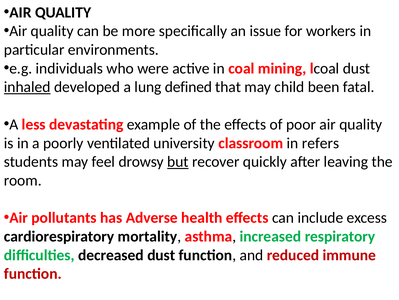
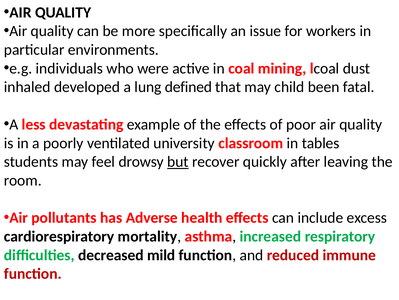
inhaled underline: present -> none
refers: refers -> tables
decreased dust: dust -> mild
